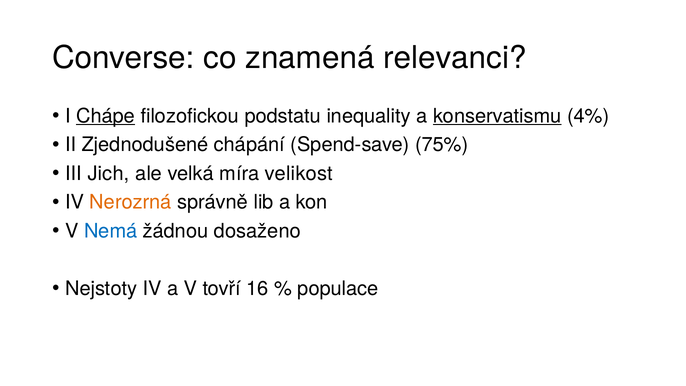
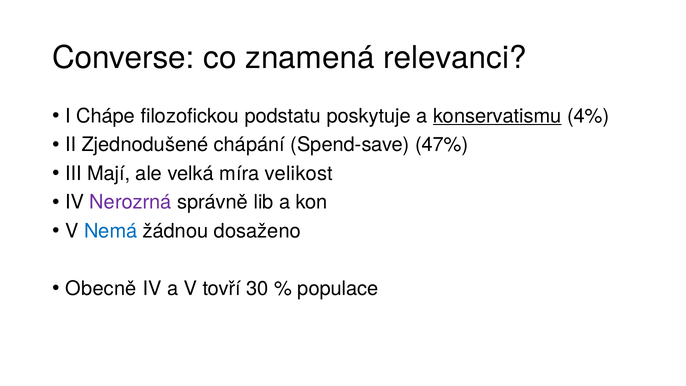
Chápe underline: present -> none
inequality: inequality -> poskytuje
75%: 75% -> 47%
Jich: Jich -> Mají
Nerozrná colour: orange -> purple
Nejstoty: Nejstoty -> Obecně
16: 16 -> 30
